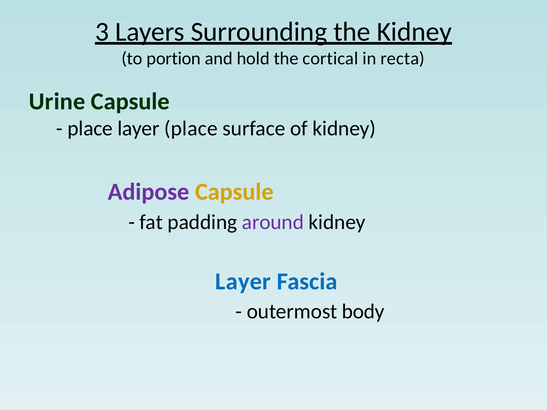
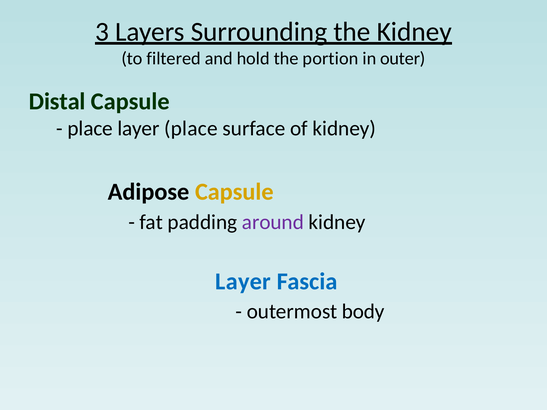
portion: portion -> filtered
cortical: cortical -> portion
recta: recta -> outer
Urine: Urine -> Distal
Adipose colour: purple -> black
